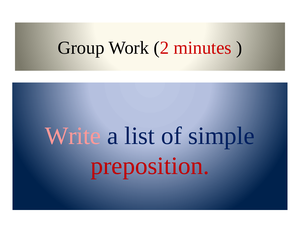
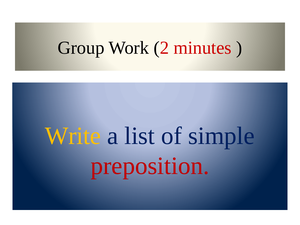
Write colour: pink -> yellow
